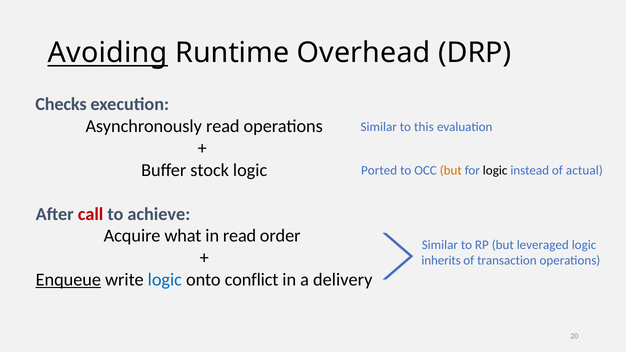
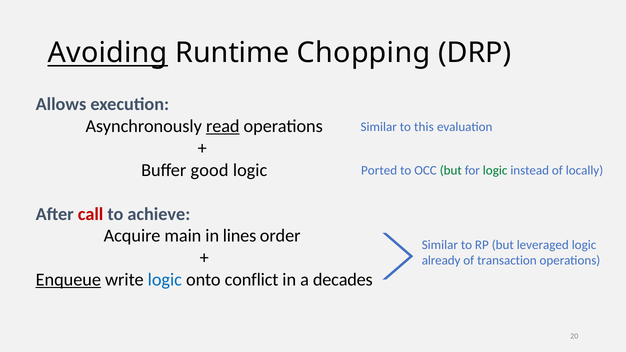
Overhead: Overhead -> Chopping
Checks: Checks -> Allows
read at (223, 126) underline: none -> present
stock: stock -> good
but at (451, 171) colour: orange -> green
logic at (495, 171) colour: black -> green
actual: actual -> locally
what: what -> main
in read: read -> lines
inherits: inherits -> already
delivery: delivery -> decades
